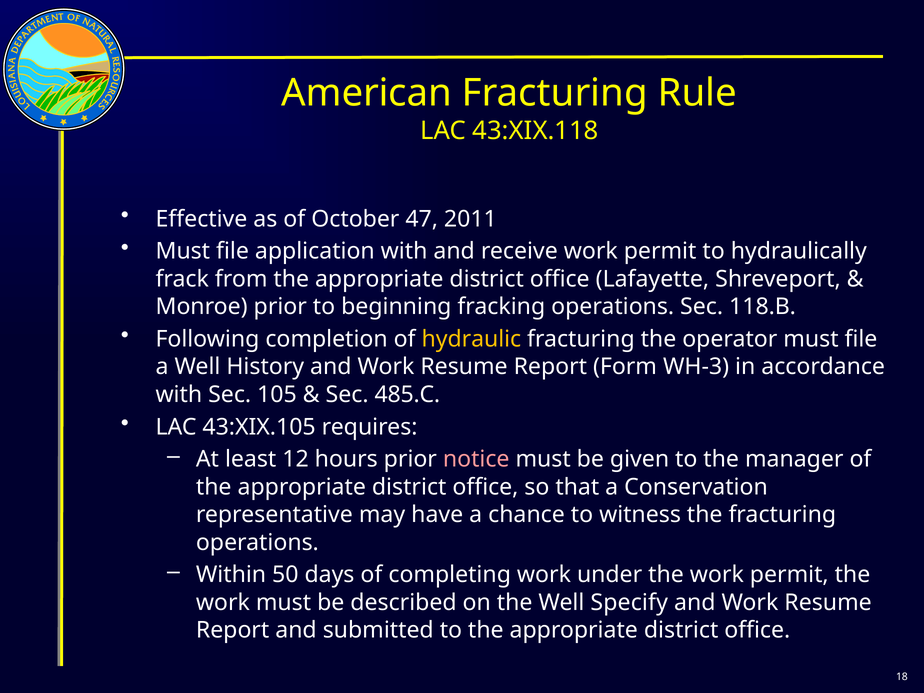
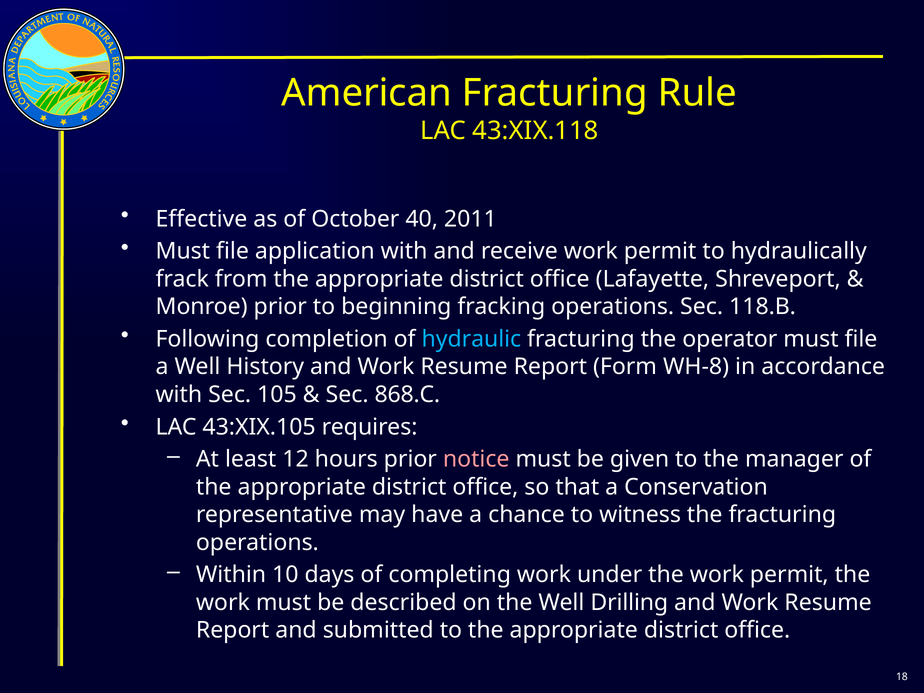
47: 47 -> 40
hydraulic colour: yellow -> light blue
WH-3: WH-3 -> WH-8
485.C: 485.C -> 868.C
50: 50 -> 10
Specify: Specify -> Drilling
